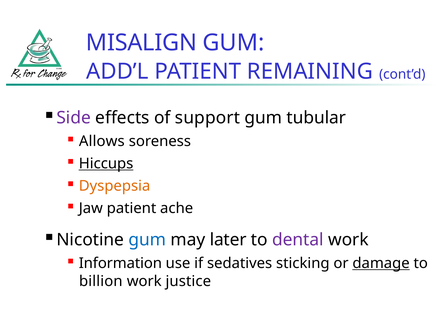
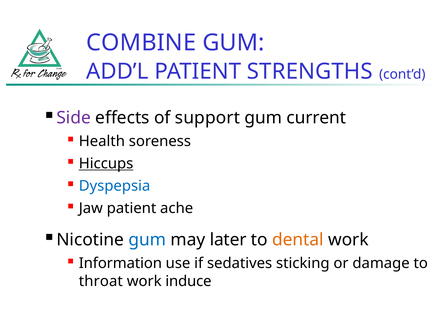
MISALIGN: MISALIGN -> COMBINE
REMAINING: REMAINING -> STRENGTHS
tubular: tubular -> current
Allows: Allows -> Health
Dyspepsia colour: orange -> blue
dental colour: purple -> orange
damage underline: present -> none
billion: billion -> throat
justice: justice -> induce
